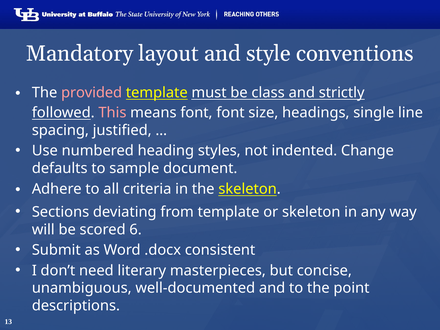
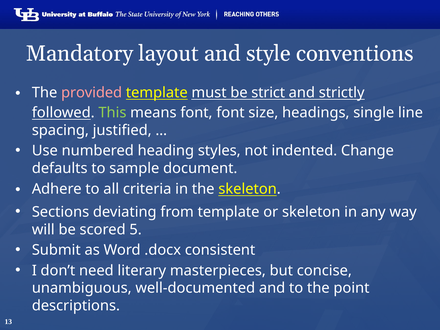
class: class -> strict
This colour: pink -> light green
6: 6 -> 5
